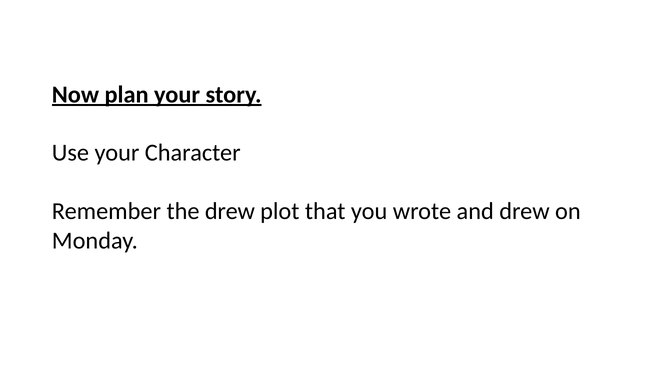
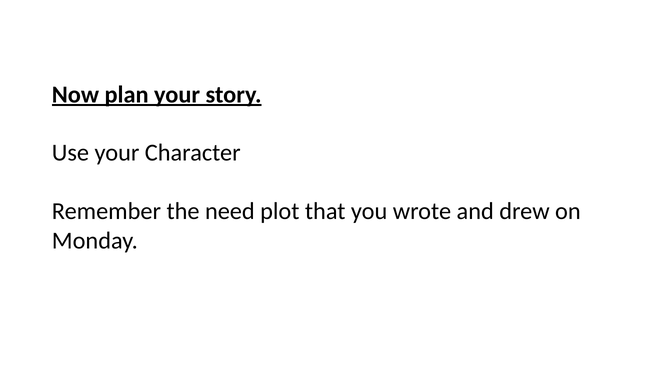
the drew: drew -> need
